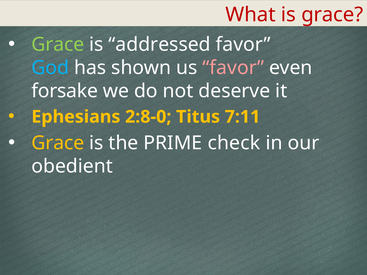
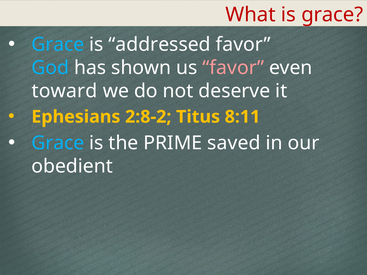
Grace at (58, 45) colour: light green -> light blue
forsake: forsake -> toward
2:8-0: 2:8-0 -> 2:8-2
7:11: 7:11 -> 8:11
Grace at (58, 143) colour: yellow -> light blue
check: check -> saved
